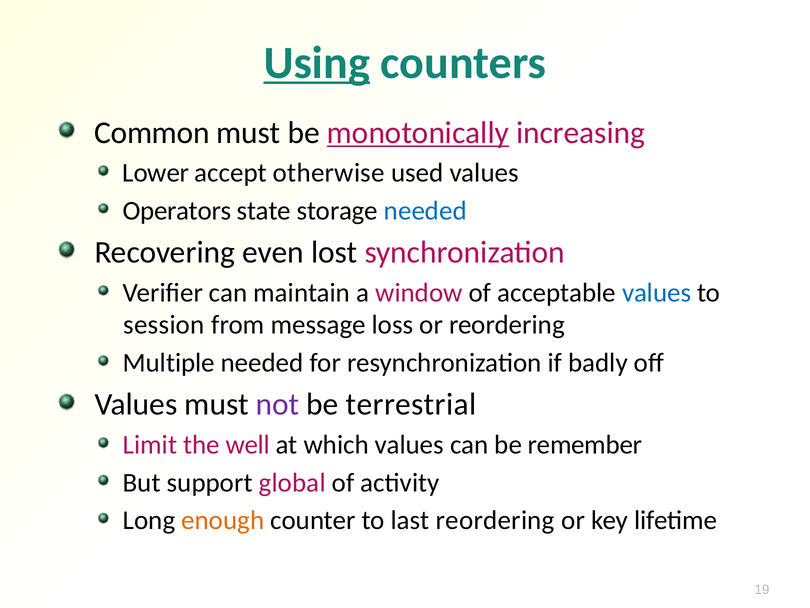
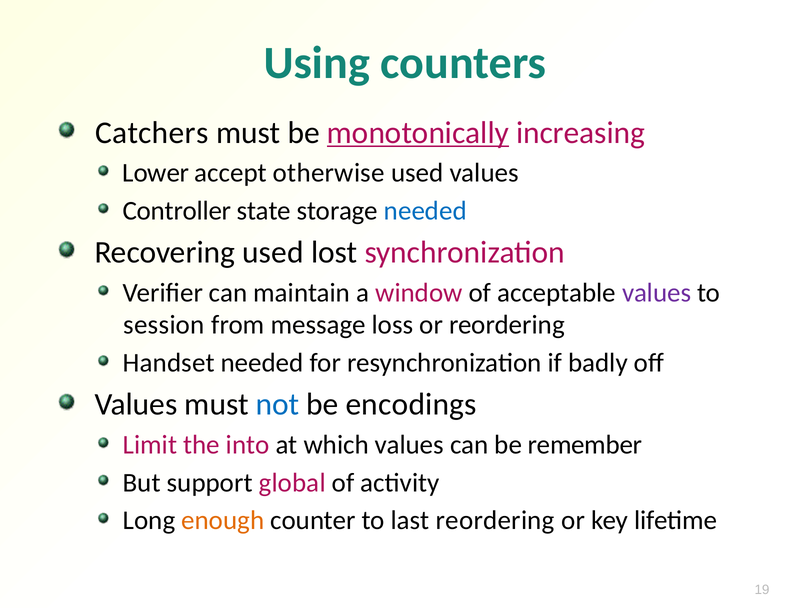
Using underline: present -> none
Common: Common -> Catchers
Operators: Operators -> Controller
Recovering even: even -> used
values at (657, 292) colour: blue -> purple
Multiple: Multiple -> Handset
not colour: purple -> blue
terrestrial: terrestrial -> encodings
well: well -> into
